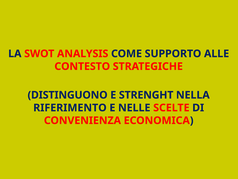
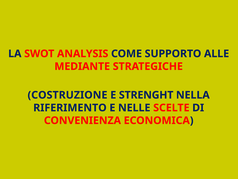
CONTESTO: CONTESTO -> MEDIANTE
DISTINGUONO: DISTINGUONO -> COSTRUZIONE
